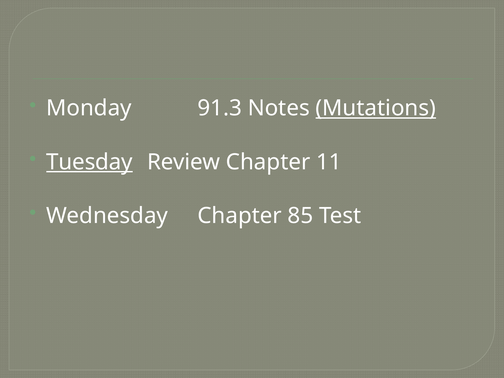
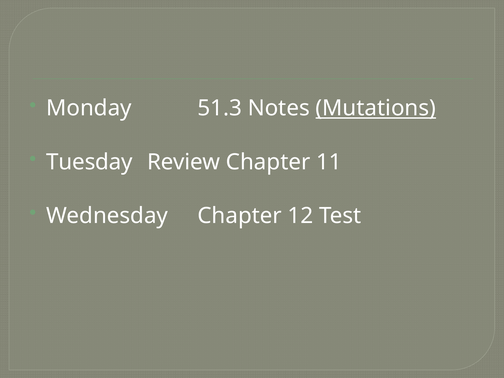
91.3: 91.3 -> 51.3
Tuesday underline: present -> none
85: 85 -> 12
